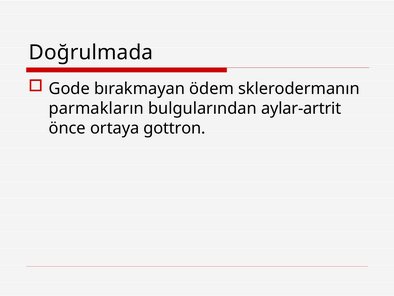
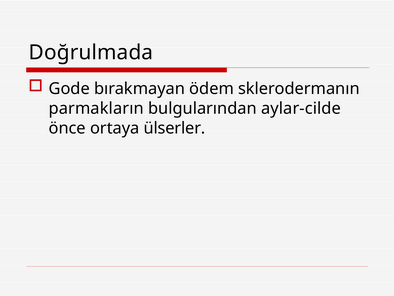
aylar-artrit: aylar-artrit -> aylar-cilde
gottron: gottron -> ülserler
